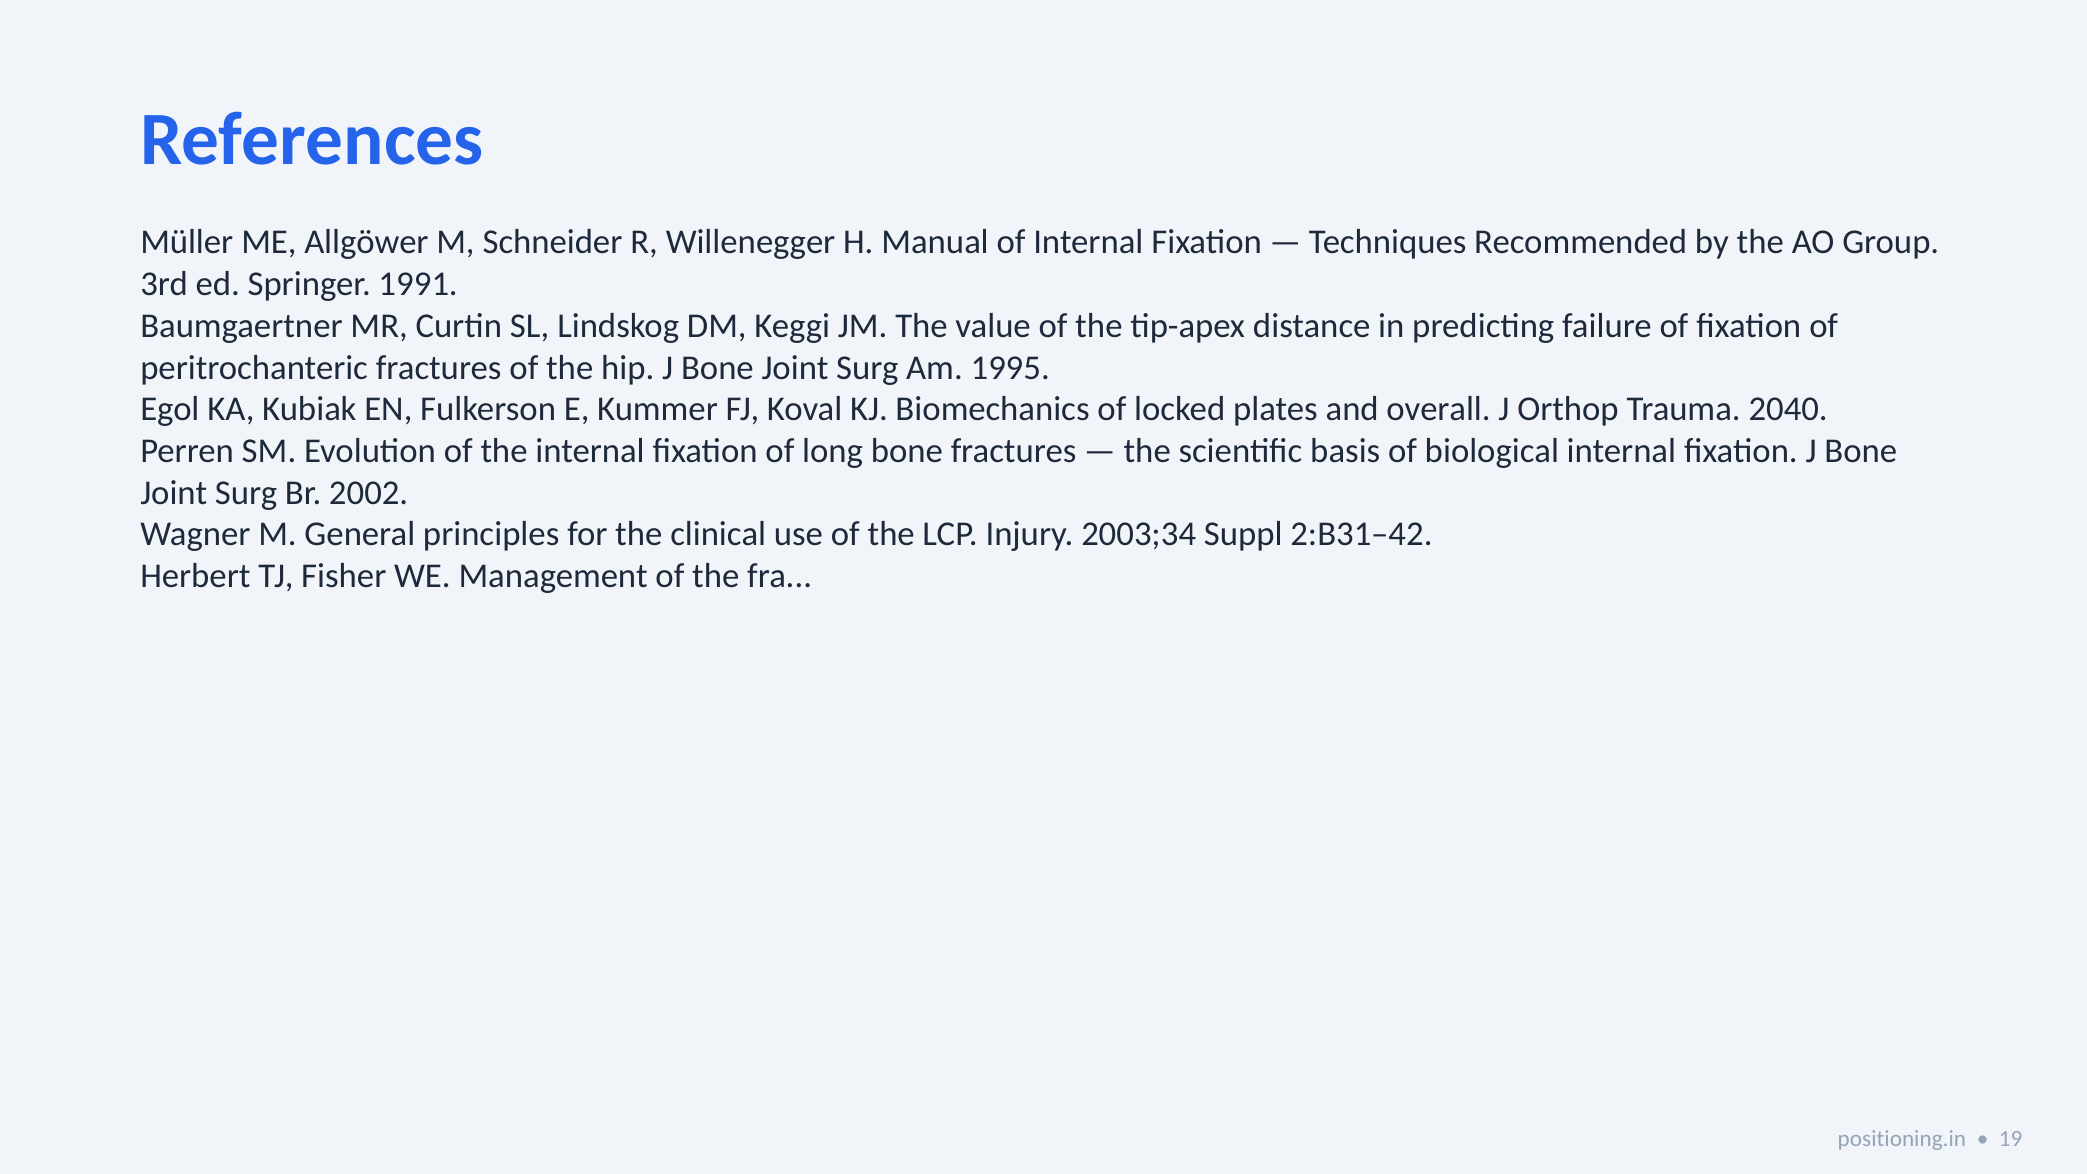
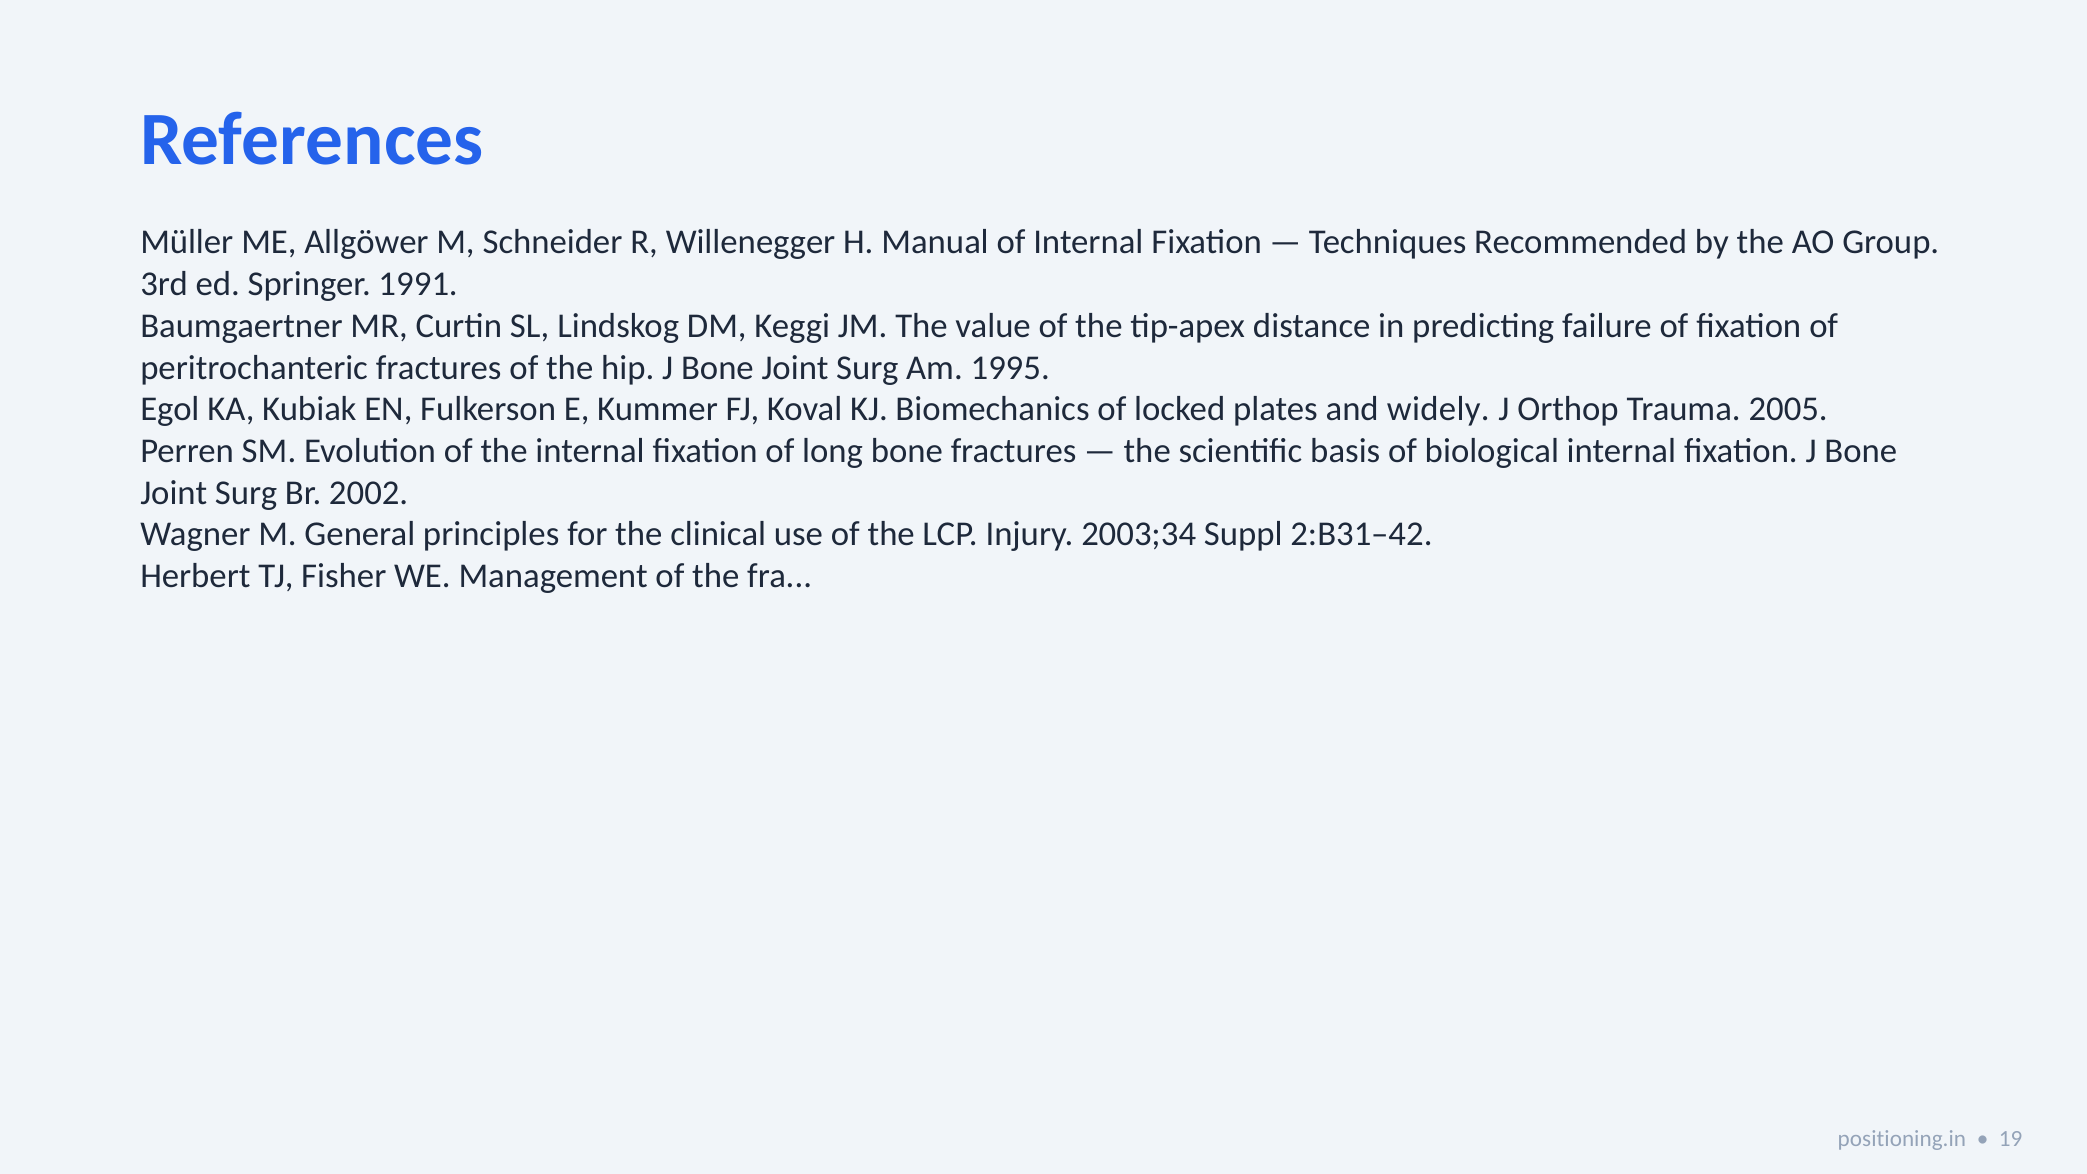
overall: overall -> widely
2040: 2040 -> 2005
